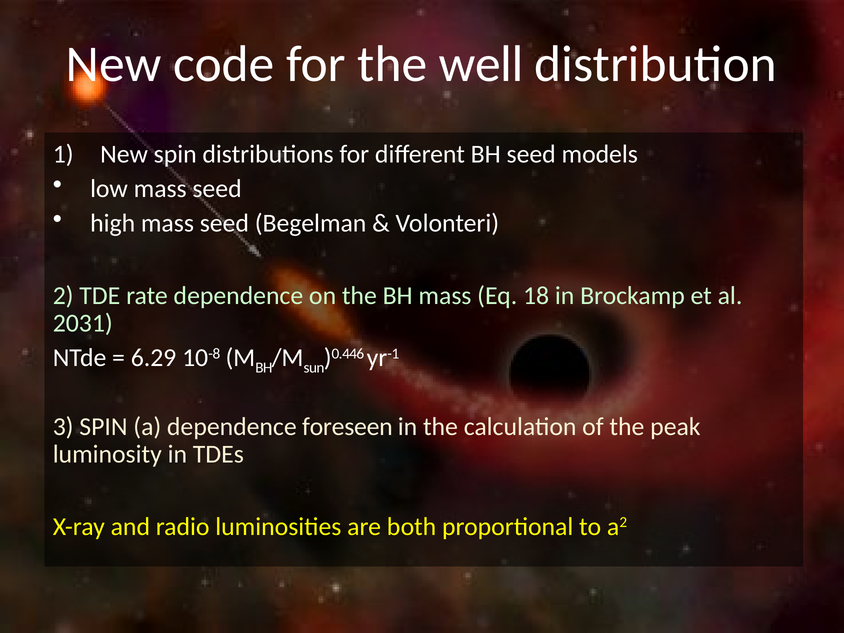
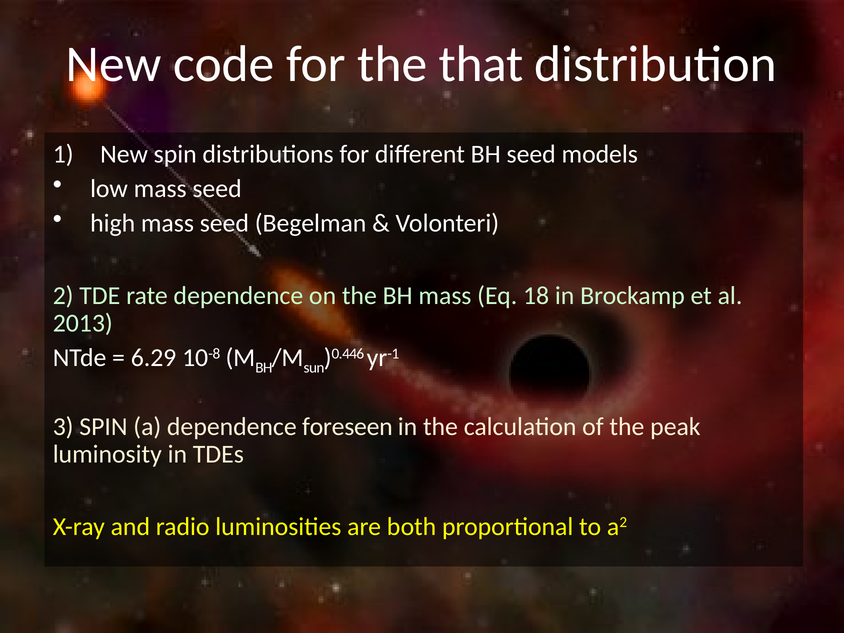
well: well -> that
2031: 2031 -> 2013
